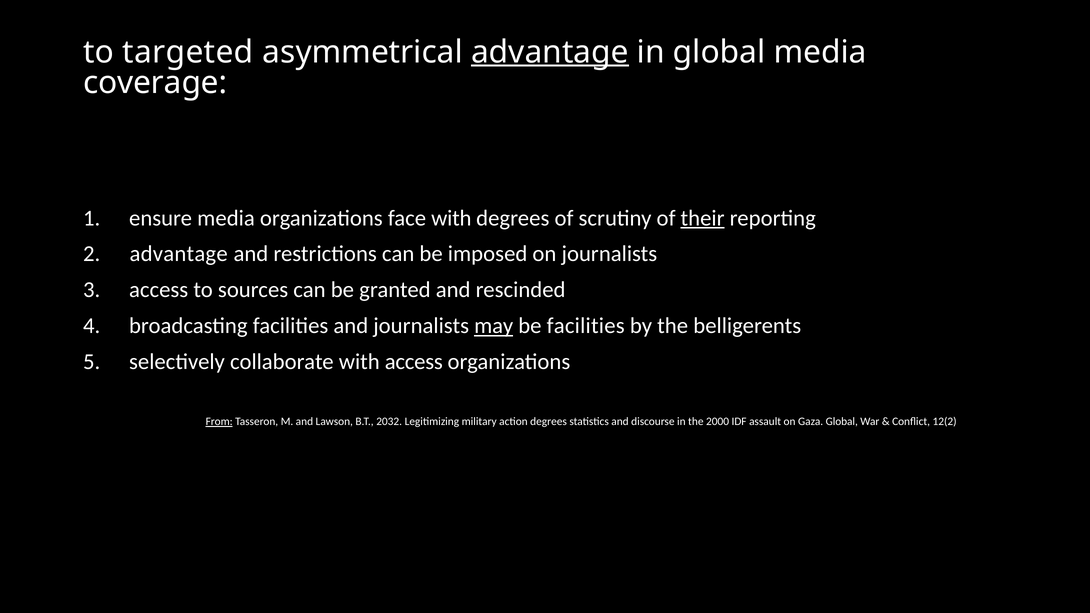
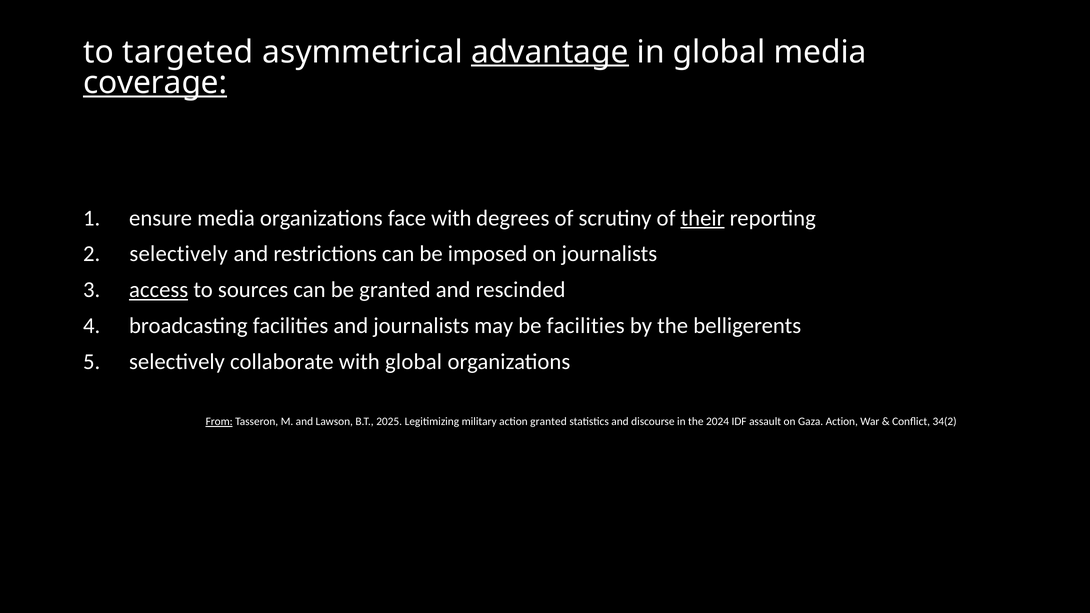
coverage underline: none -> present
advantage at (179, 254): advantage -> selectively
access at (159, 290) underline: none -> present
may underline: present -> none
with access: access -> global
2032: 2032 -> 2025
action degrees: degrees -> granted
2000: 2000 -> 2024
Gaza Global: Global -> Action
12(2: 12(2 -> 34(2
